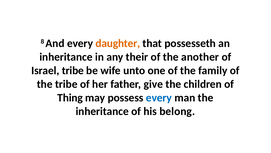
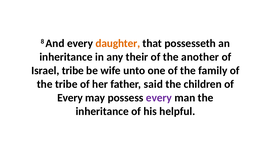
give: give -> said
Thing at (70, 97): Thing -> Every
every at (159, 97) colour: blue -> purple
belong: belong -> helpful
